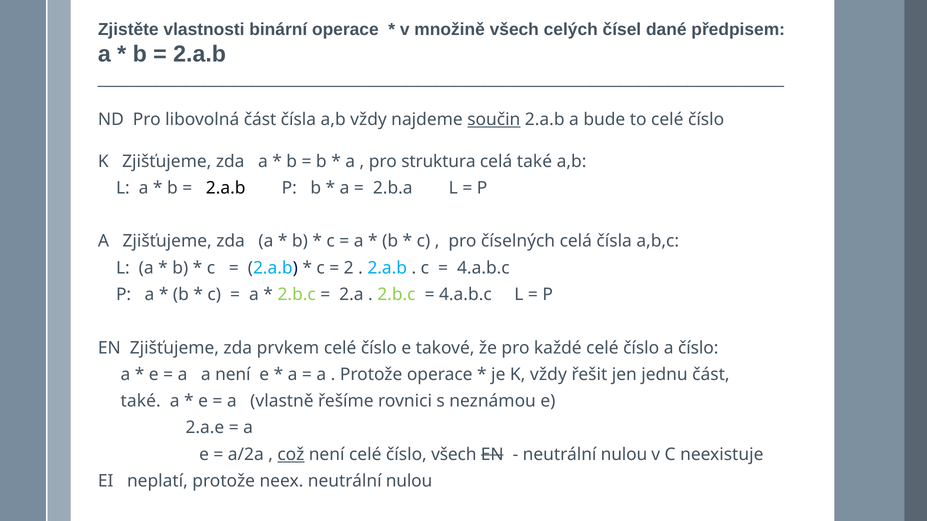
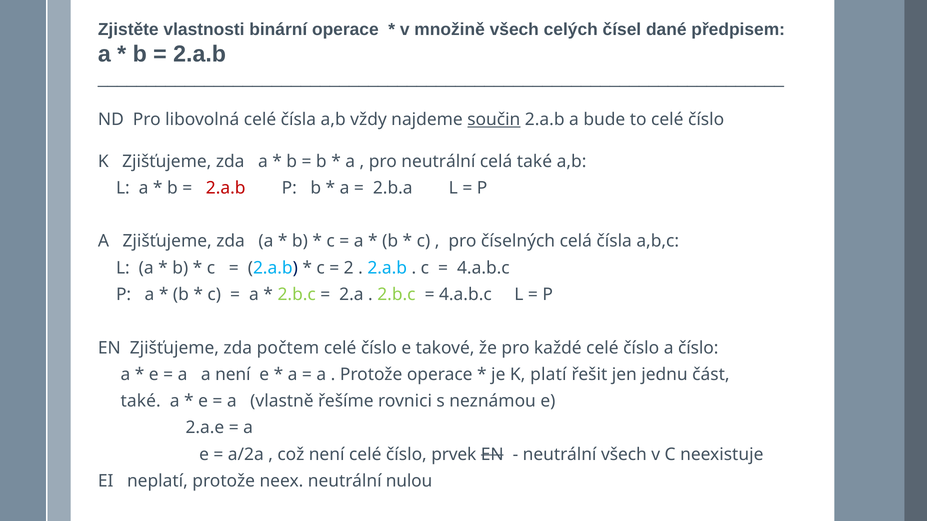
libovolná část: část -> celé
pro struktura: struktura -> neutrální
2.a.b at (226, 188) colour: black -> red
prvkem: prvkem -> počtem
K vždy: vždy -> platí
což underline: present -> none
číslo všech: všech -> prvek
nulou at (624, 455): nulou -> všech
